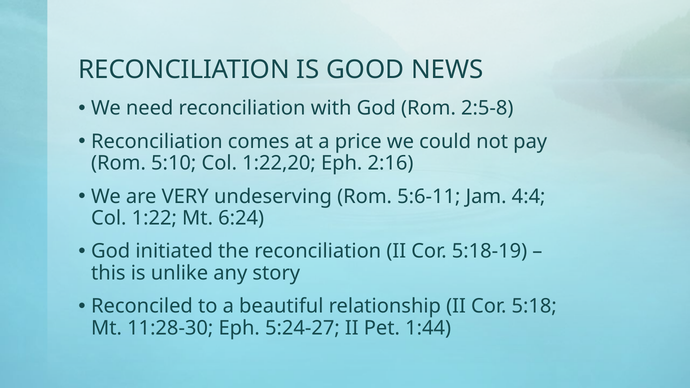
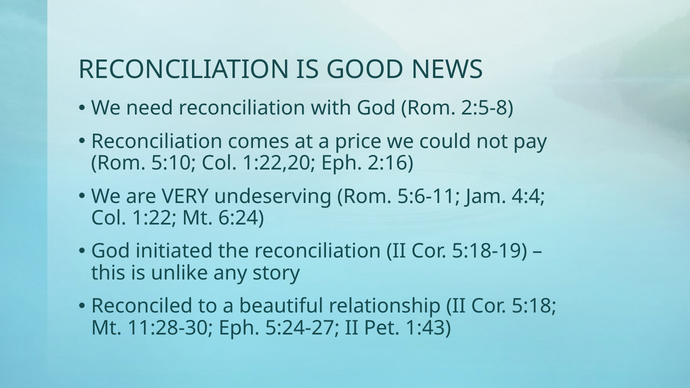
1:44: 1:44 -> 1:43
